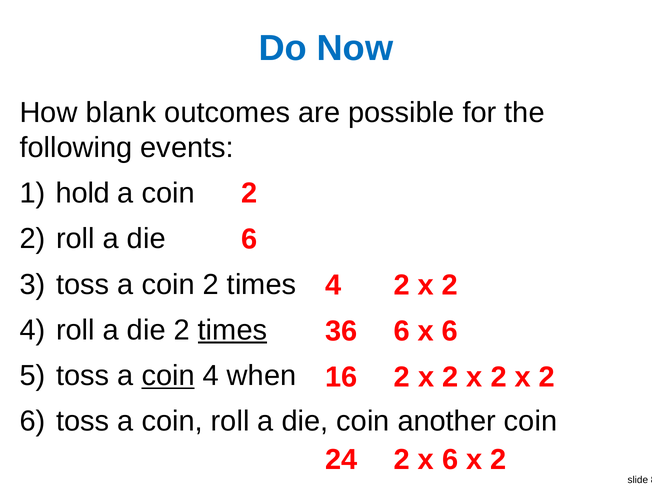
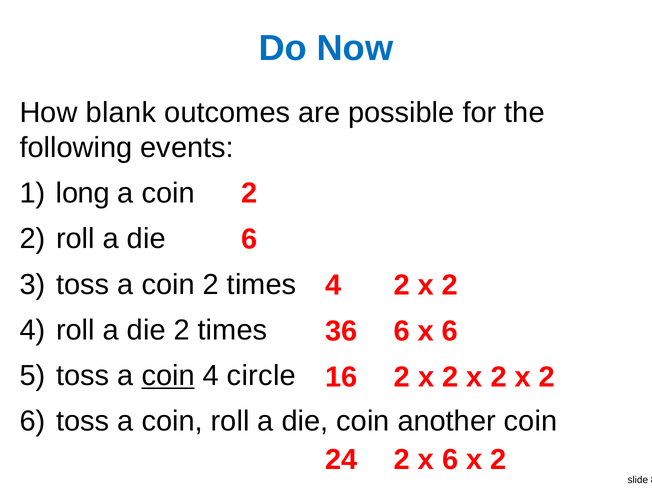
hold: hold -> long
times at (233, 330) underline: present -> none
when: when -> circle
